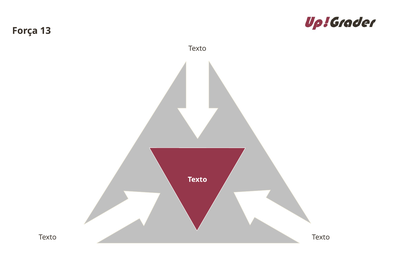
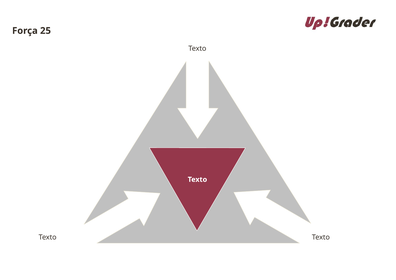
13: 13 -> 25
